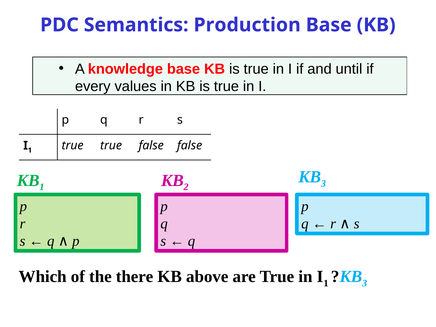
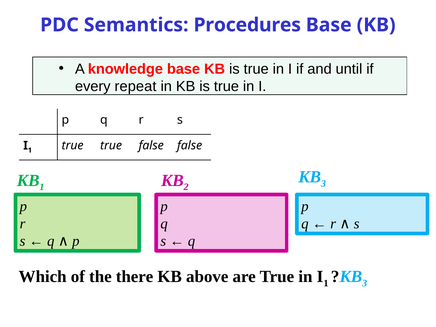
Production: Production -> Procedures
values: values -> repeat
